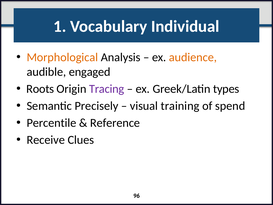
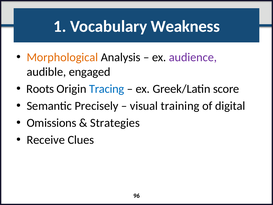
Individual: Individual -> Weakness
audience colour: orange -> purple
Tracing colour: purple -> blue
types: types -> score
spend: spend -> digital
Percentile: Percentile -> Omissions
Reference: Reference -> Strategies
